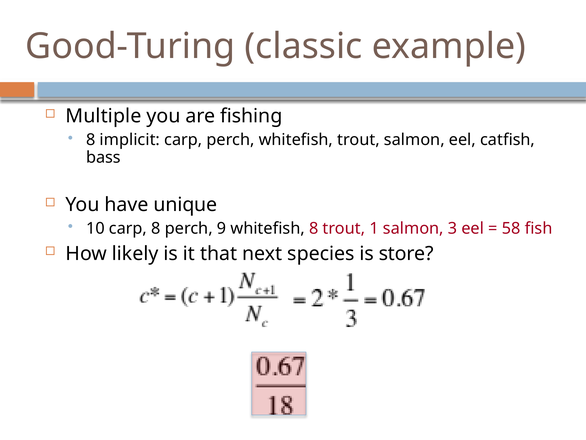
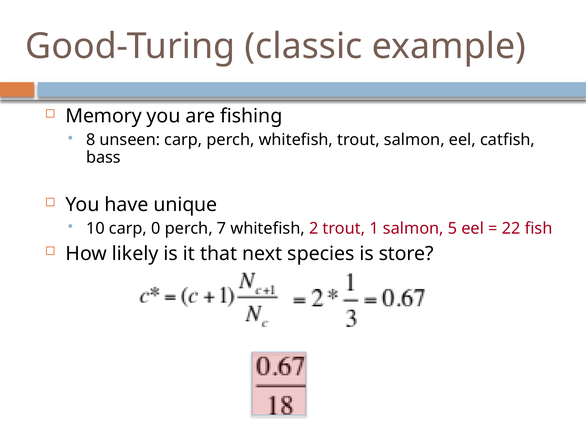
Multiple: Multiple -> Memory
implicit: implicit -> unseen
carp 8: 8 -> 0
9: 9 -> 7
whitefish 8: 8 -> 2
3: 3 -> 5
58: 58 -> 22
